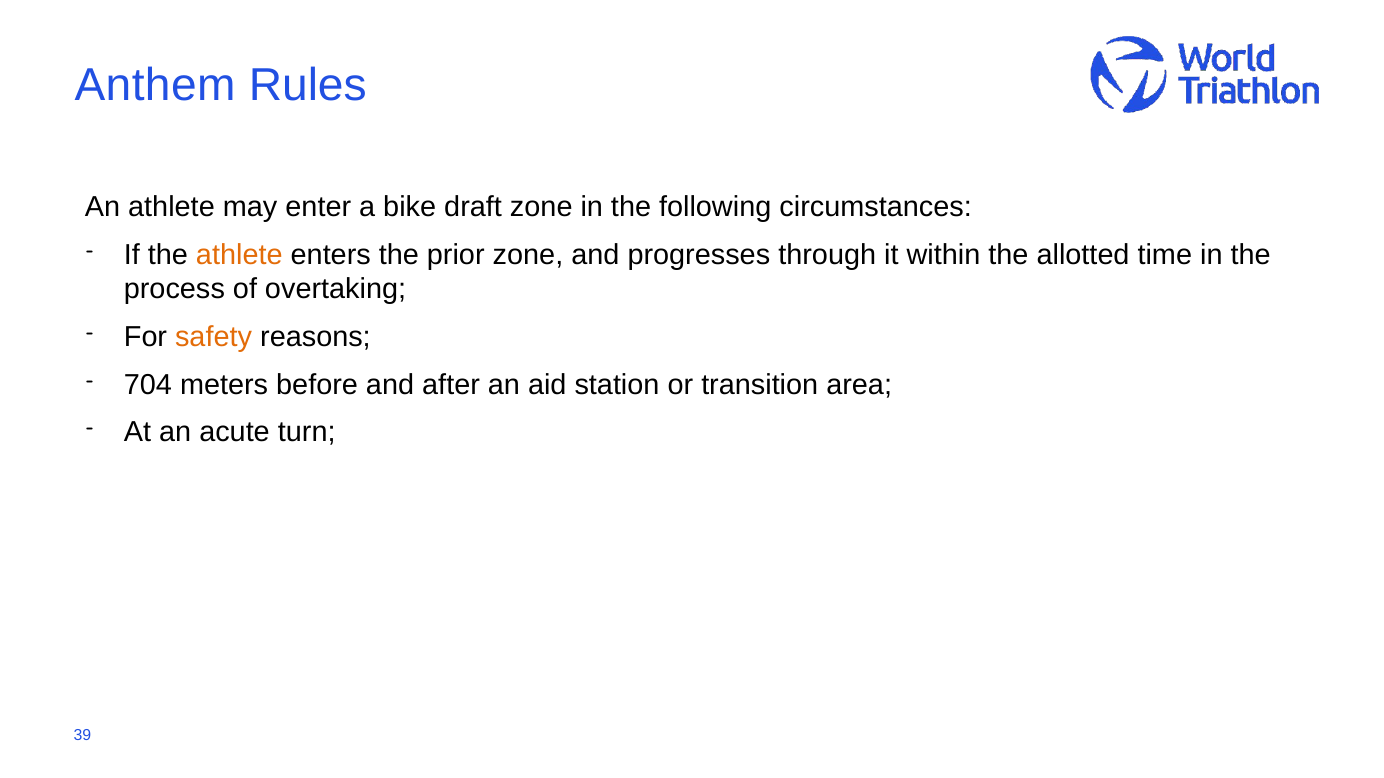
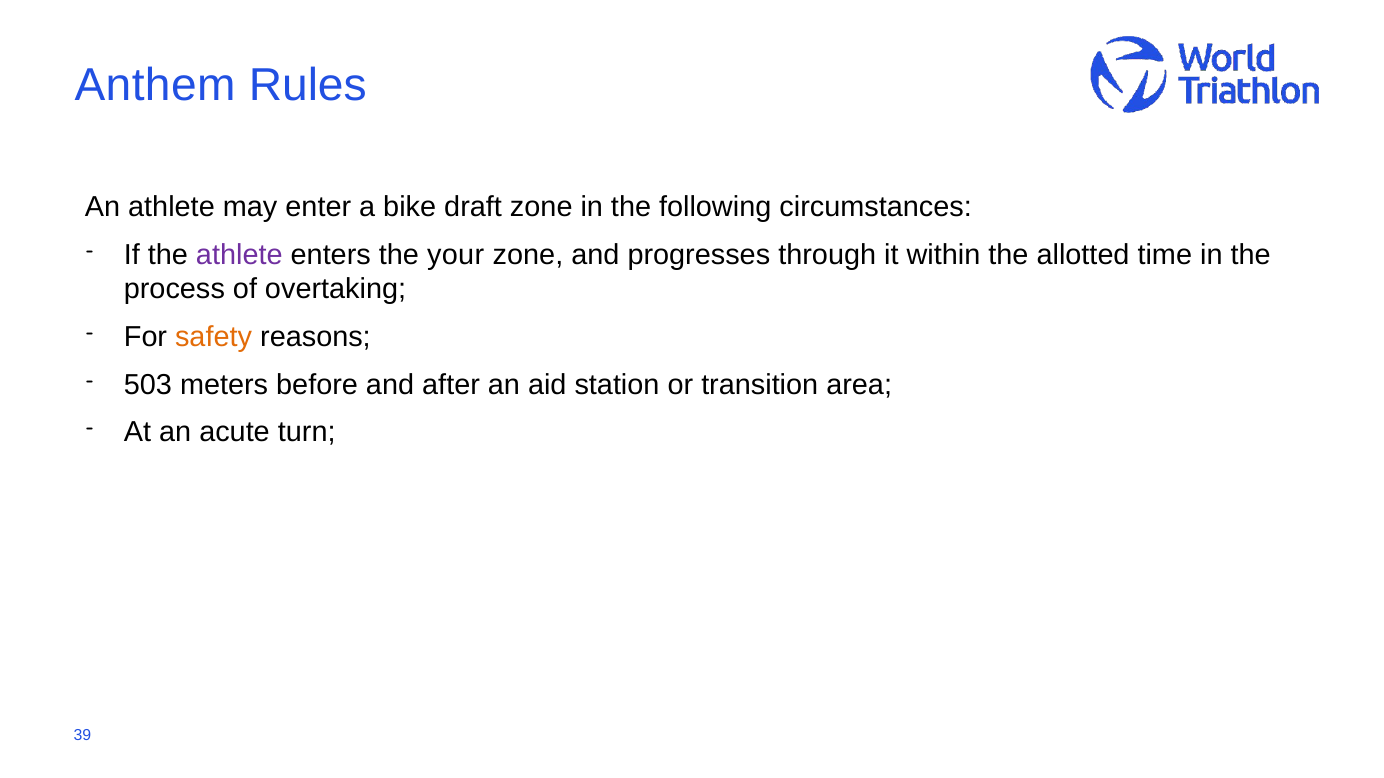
athlete at (239, 255) colour: orange -> purple
prior: prior -> your
704: 704 -> 503
